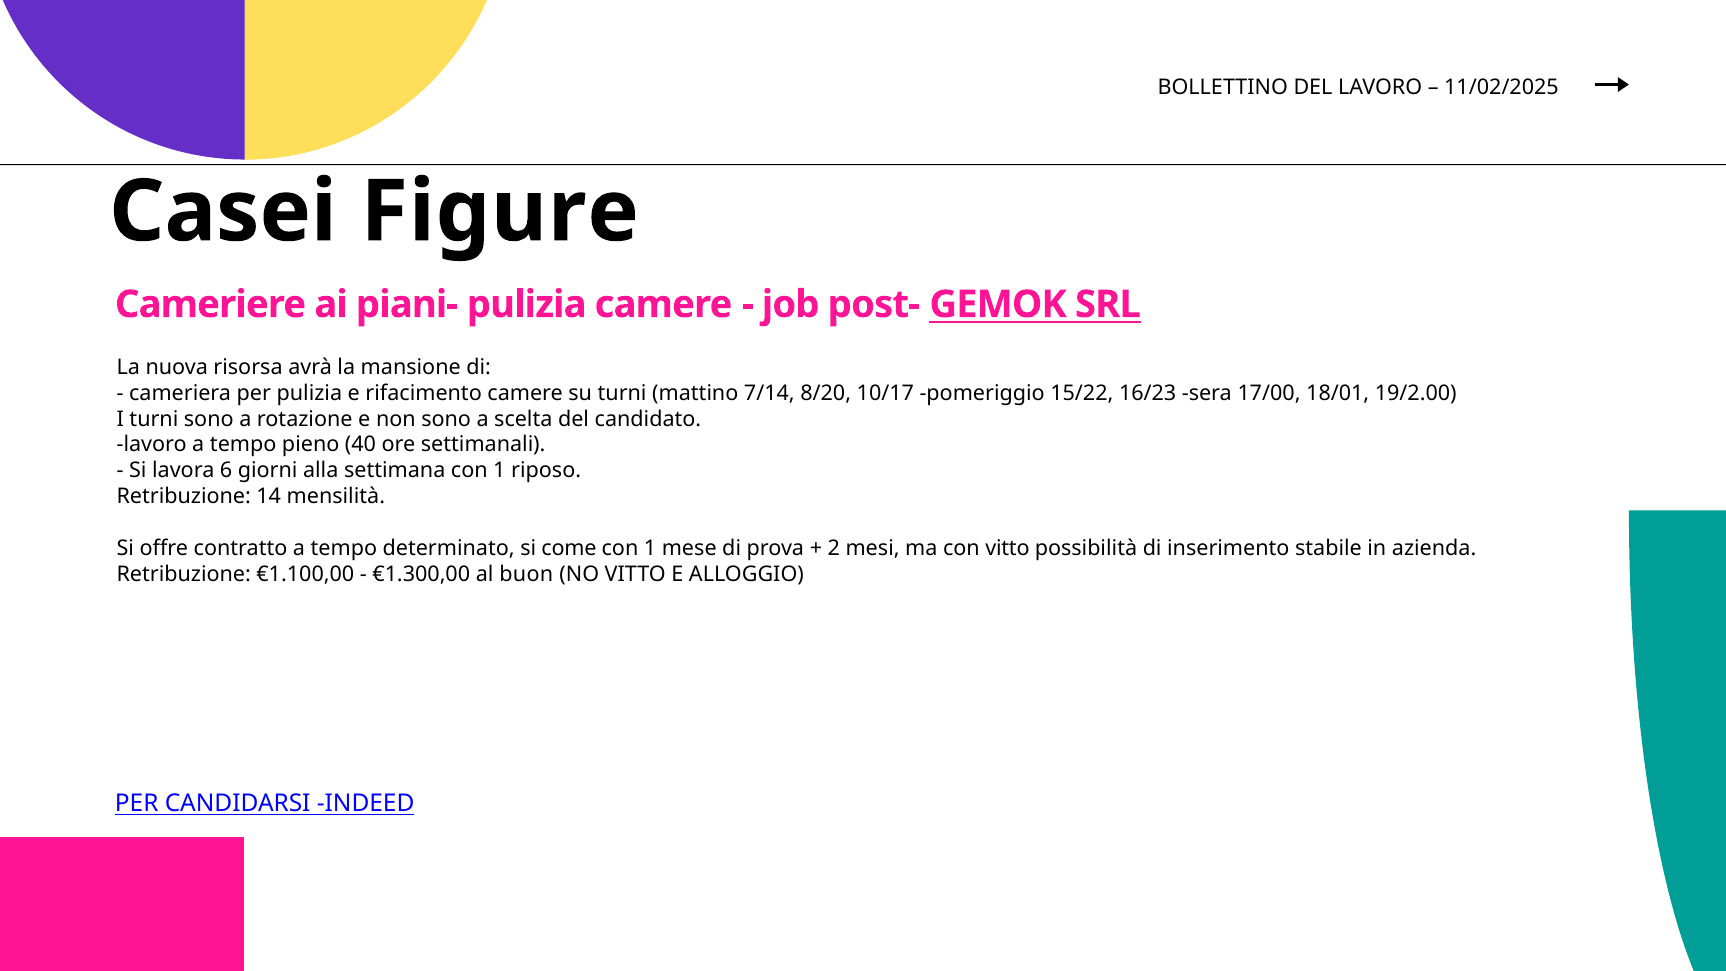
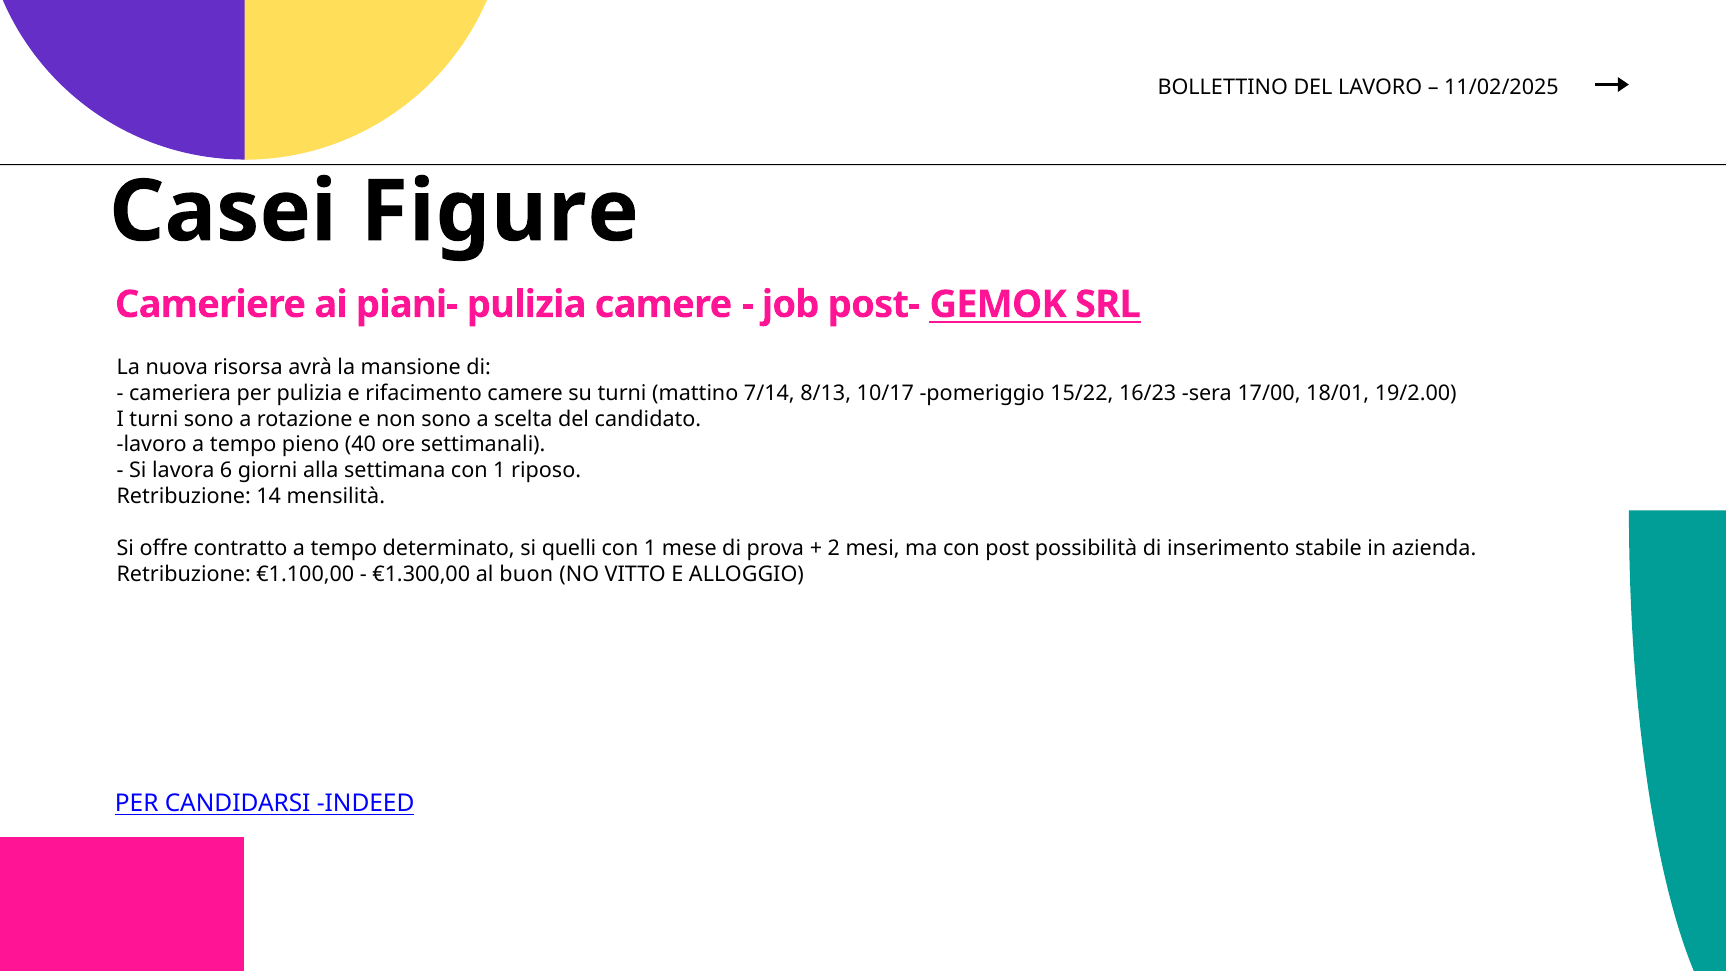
8/20: 8/20 -> 8/13
come: come -> quelli
con vitto: vitto -> post
